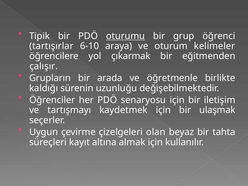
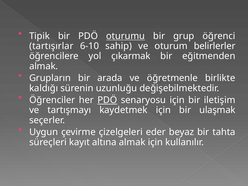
araya: araya -> sahip
kelimeler: kelimeler -> belirlerler
çalışır at (44, 66): çalışır -> almak
PDÖ at (107, 100) underline: none -> present
olan: olan -> eder
